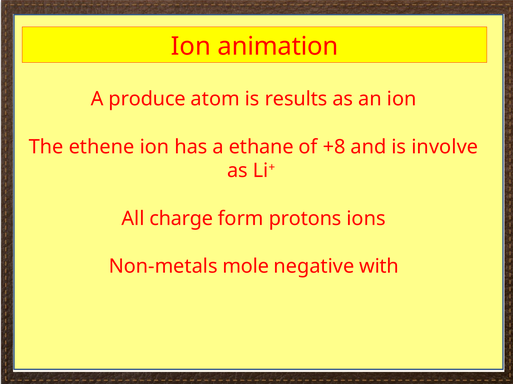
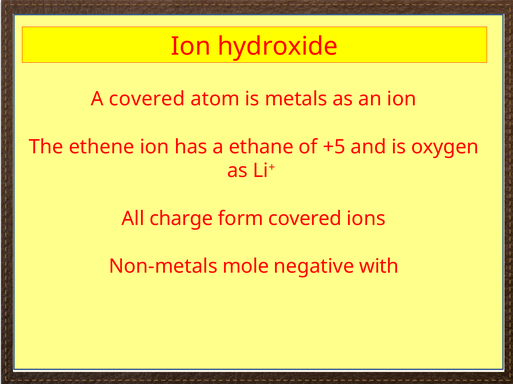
animation: animation -> hydroxide
A produce: produce -> covered
results: results -> metals
+8: +8 -> +5
involve: involve -> oxygen
form protons: protons -> covered
